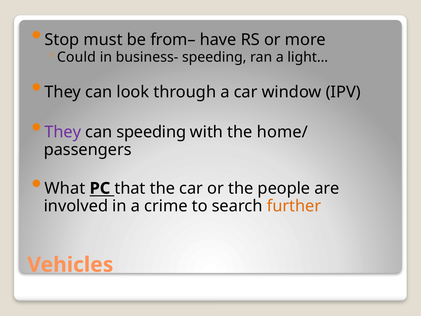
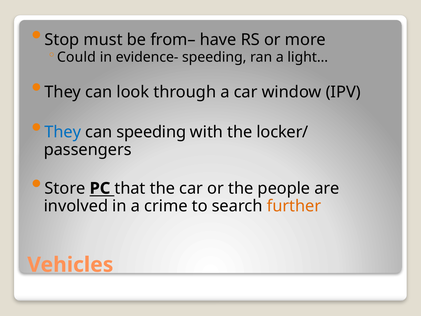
business-: business- -> evidence-
They at (63, 132) colour: purple -> blue
home/: home/ -> locker/
What: What -> Store
